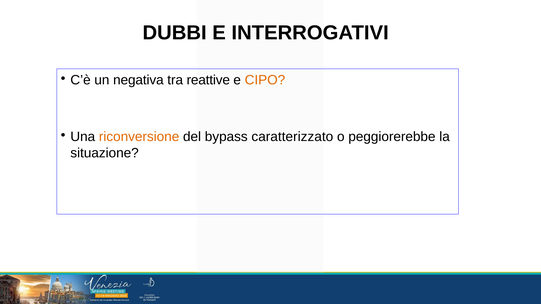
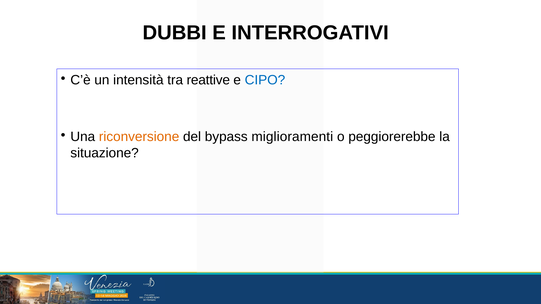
negativa: negativa -> intensità
CIPO colour: orange -> blue
caratterizzato: caratterizzato -> miglioramenti
